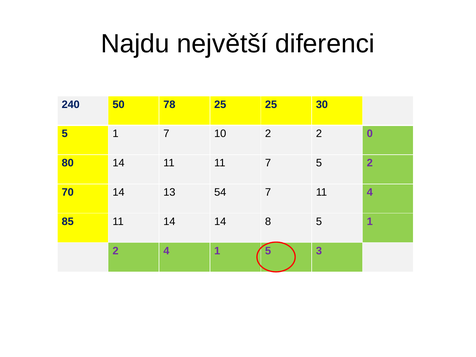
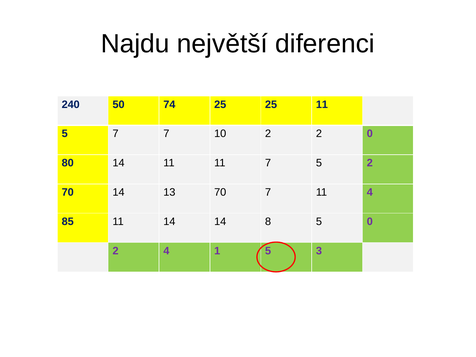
78: 78 -> 74
25 30: 30 -> 11
1 at (116, 134): 1 -> 7
13 54: 54 -> 70
8 5 1: 1 -> 0
